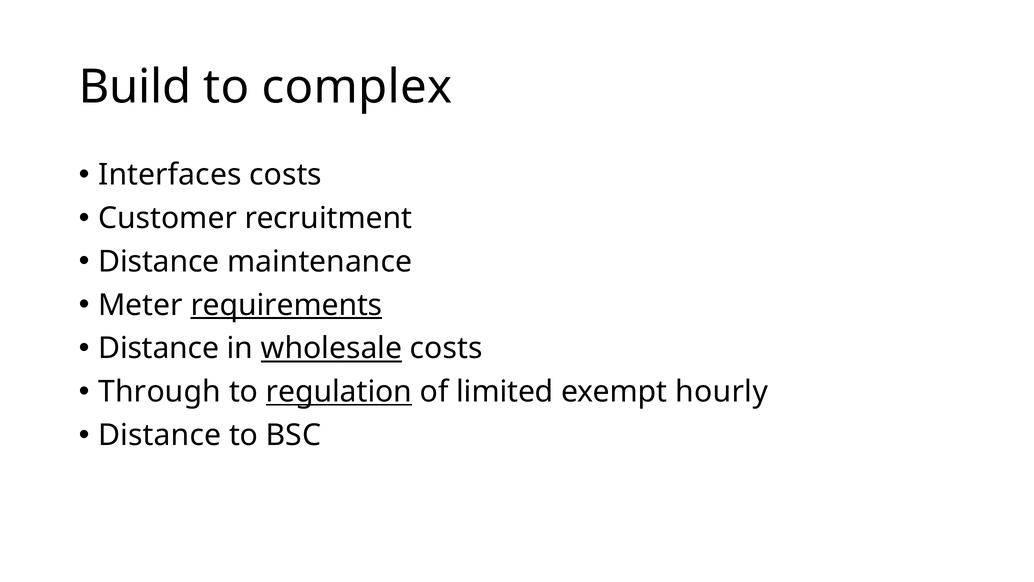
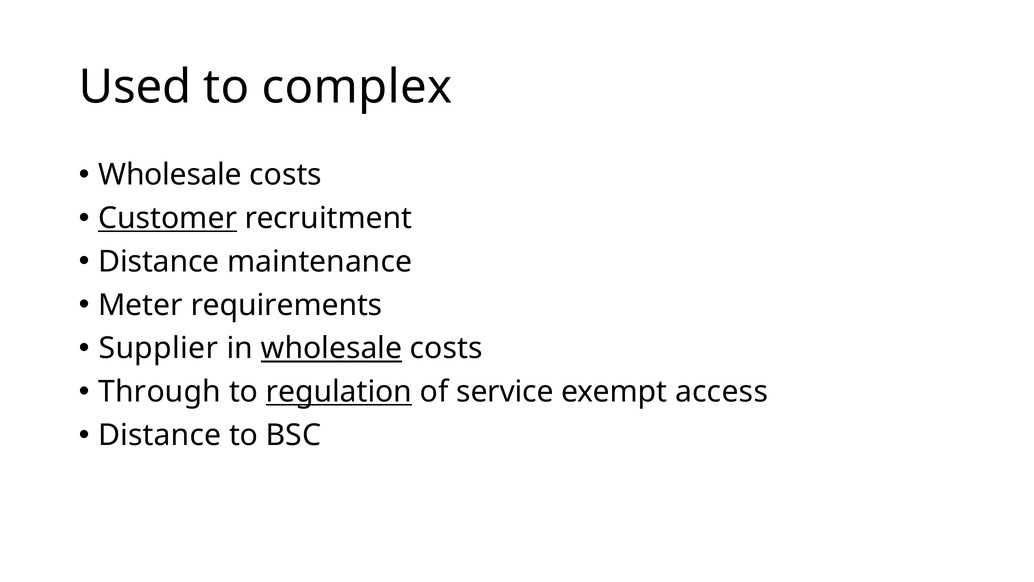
Build: Build -> Used
Interfaces at (170, 175): Interfaces -> Wholesale
Customer underline: none -> present
requirements underline: present -> none
Distance at (159, 348): Distance -> Supplier
limited: limited -> service
hourly: hourly -> access
